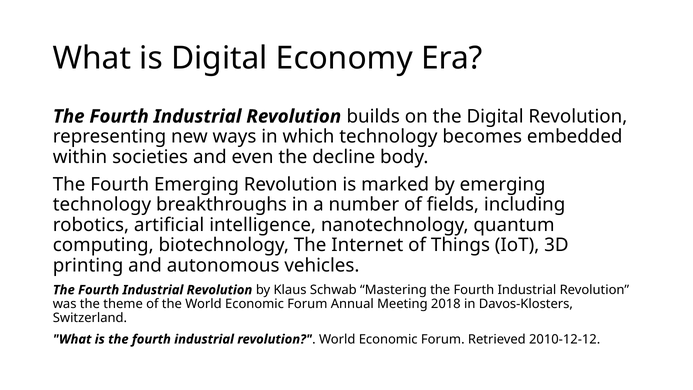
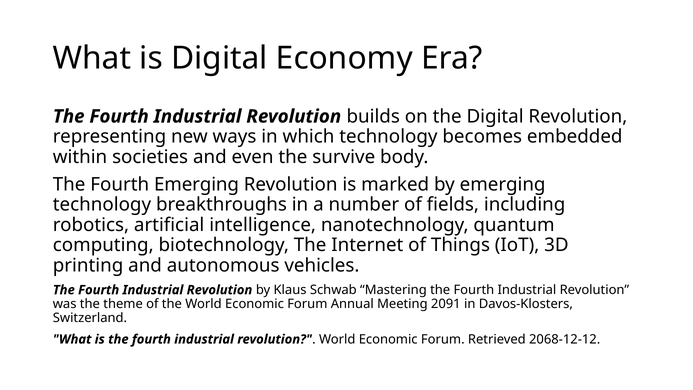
decline: decline -> survive
2018: 2018 -> 2091
2010-12-12: 2010-12-12 -> 2068-12-12
